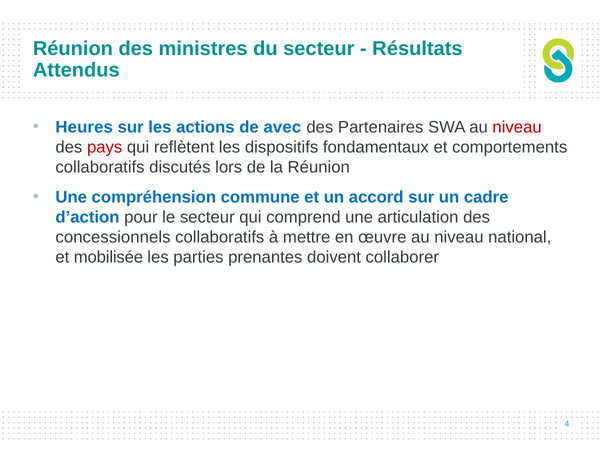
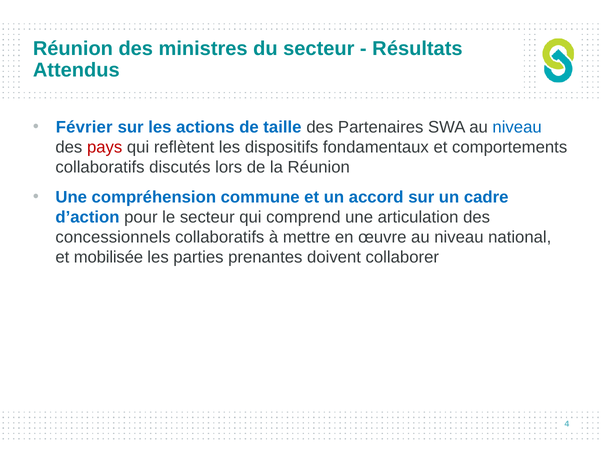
Heures: Heures -> Février
avec: avec -> taille
niveau at (517, 127) colour: red -> blue
